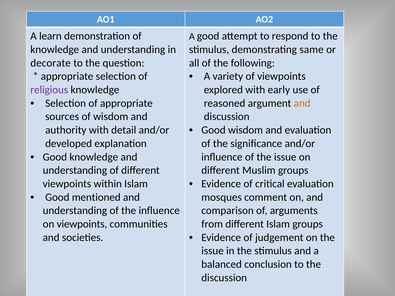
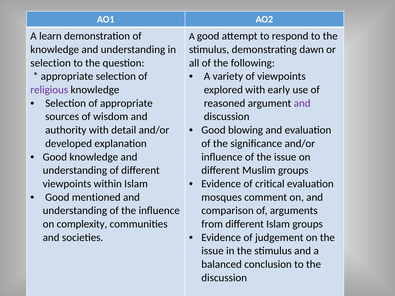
same: same -> dawn
decorate at (51, 63): decorate -> selection
and at (302, 103) colour: orange -> purple
Good wisdom: wisdom -> blowing
on viewpoints: viewpoints -> complexity
